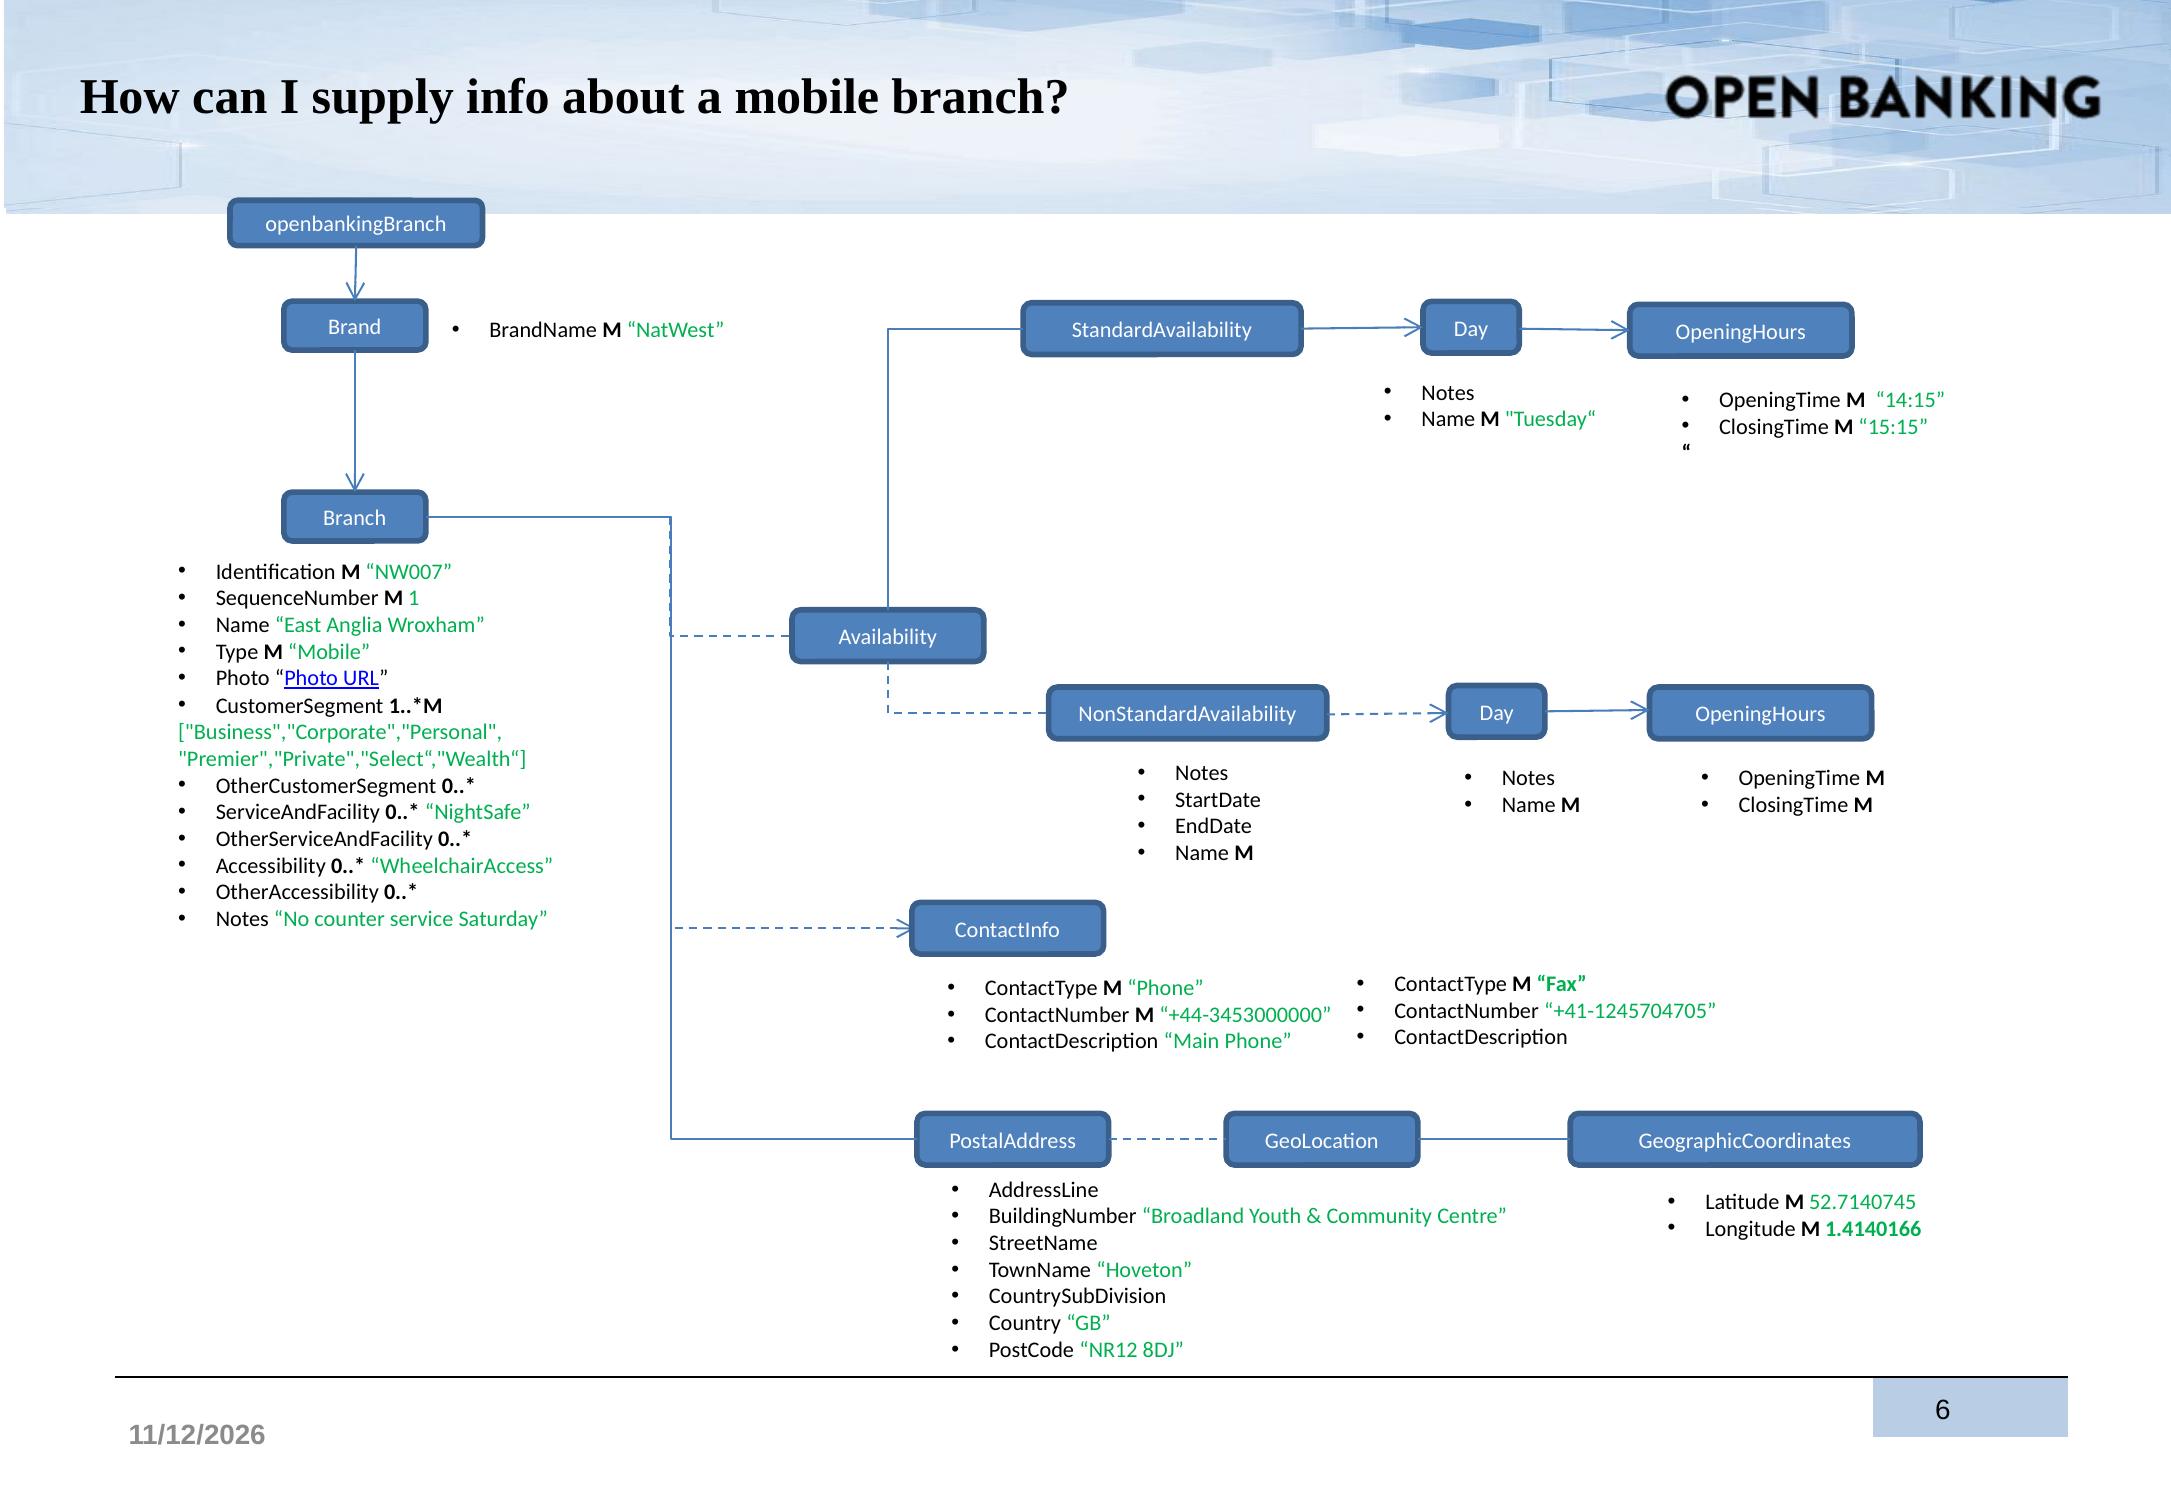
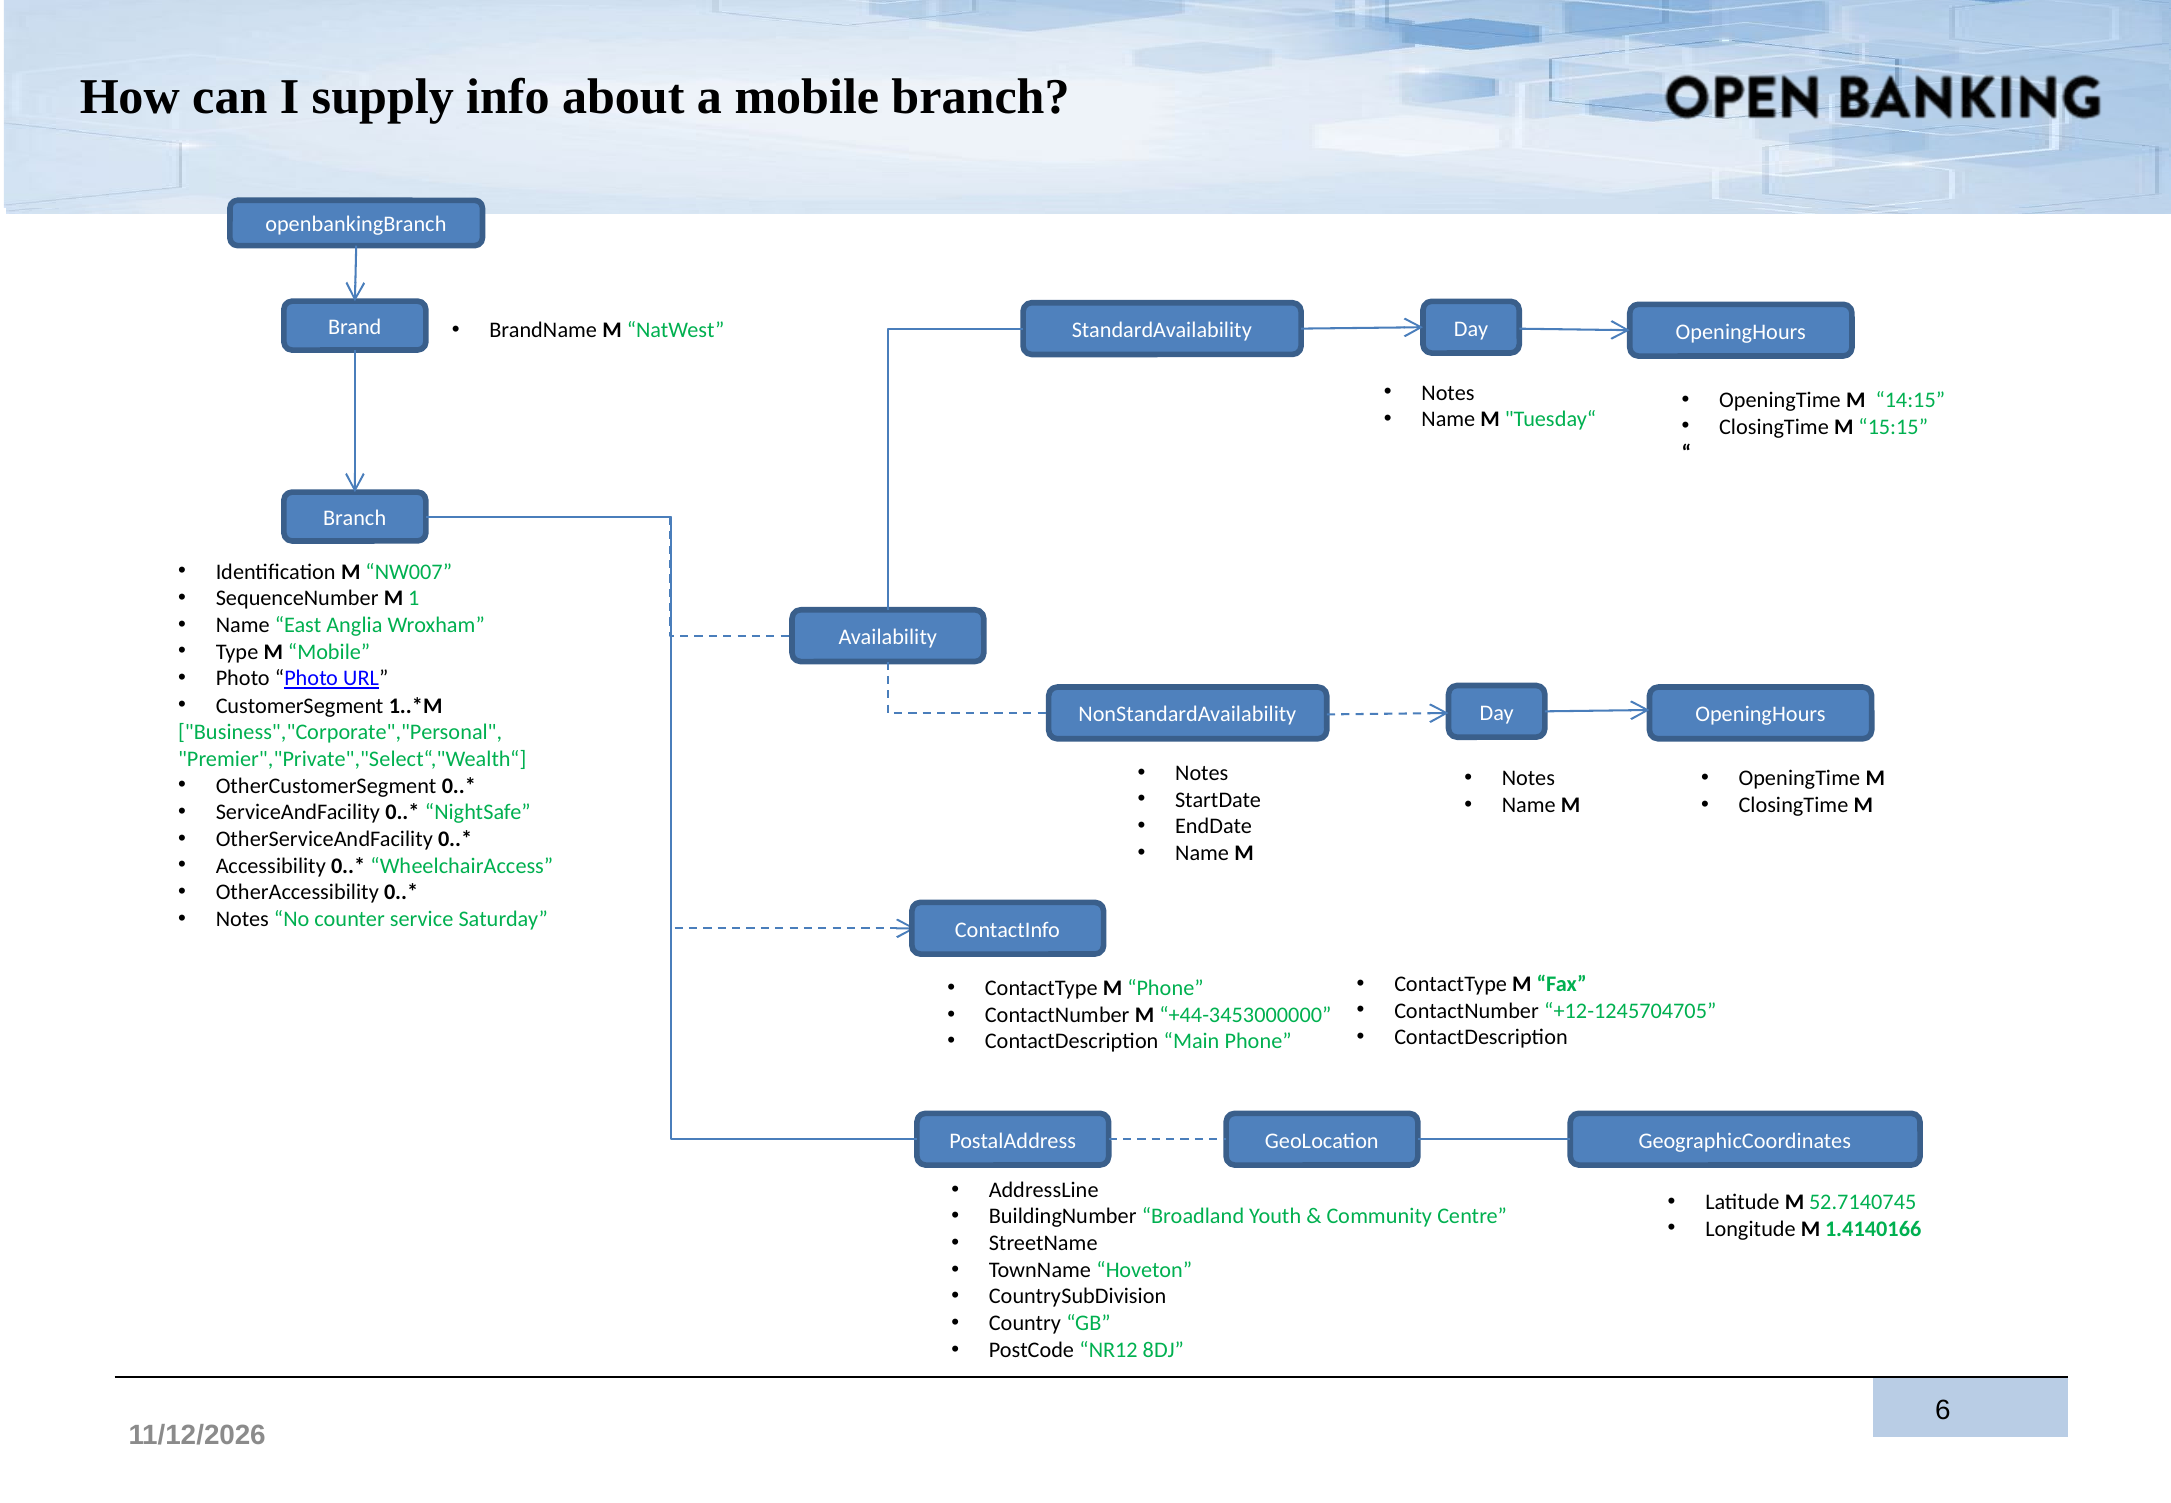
+41-1245704705: +41-1245704705 -> +12-1245704705
